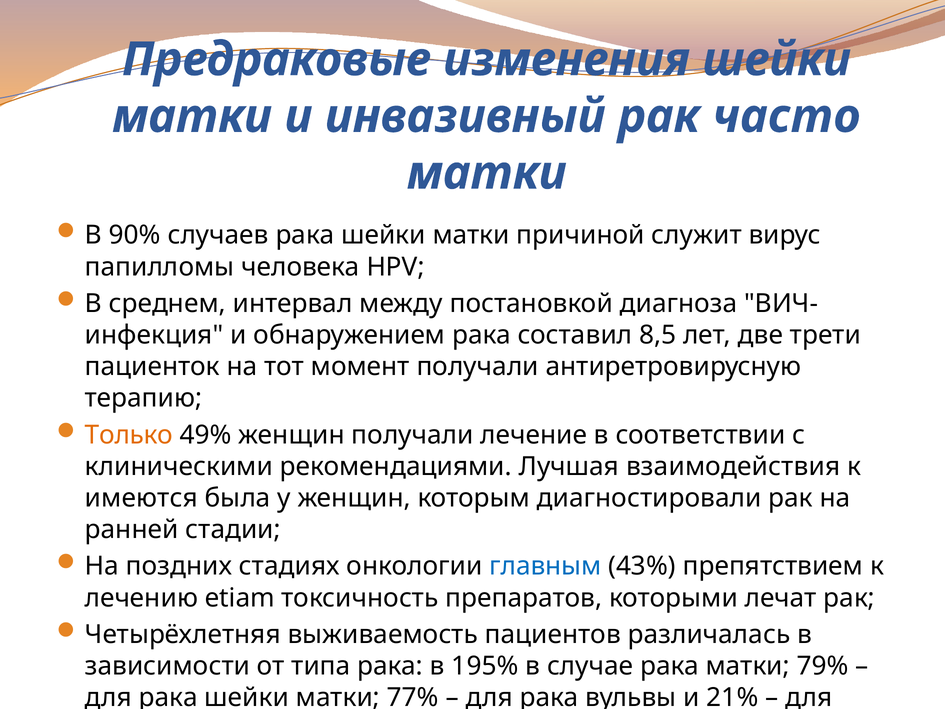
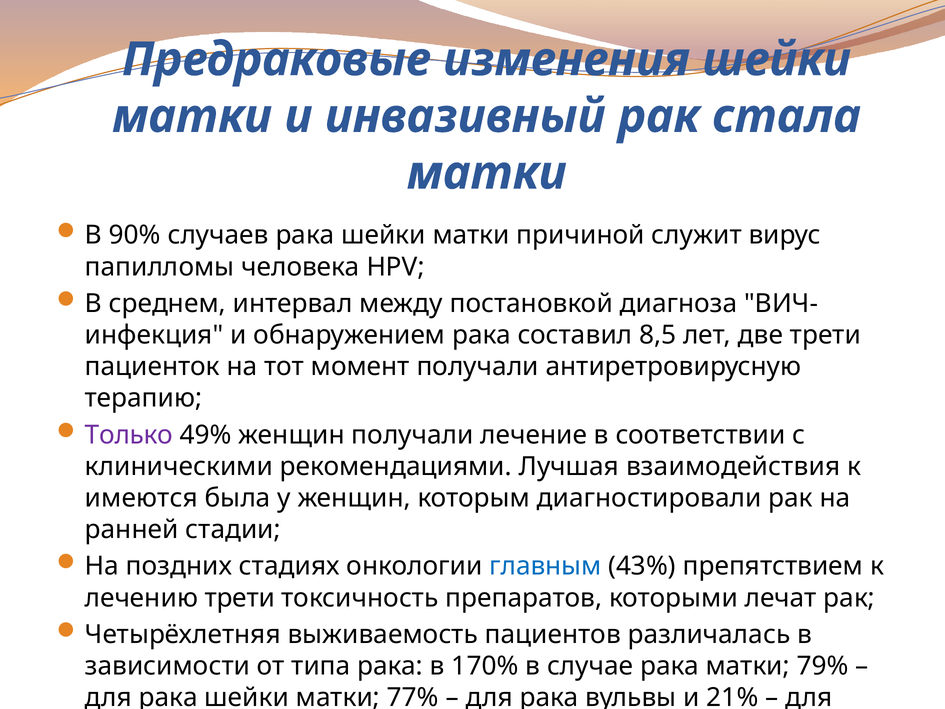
часто: часто -> стала
Только colour: orange -> purple
лечению etiam: etiam -> трети
195%: 195% -> 170%
